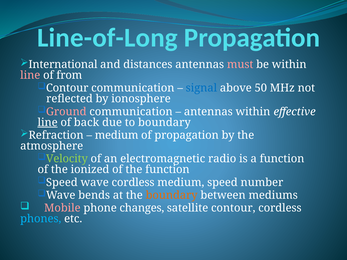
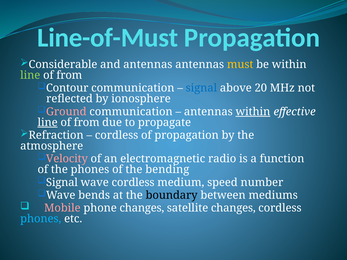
Line-of-Long: Line-of-Long -> Line-of-Must
International: International -> Considerable
and distances: distances -> antennas
must colour: pink -> yellow
line at (30, 75) colour: pink -> light green
50: 50 -> 20
within at (253, 112) underline: none -> present
back at (87, 122): back -> from
to boundary: boundary -> propagate
medium at (117, 135): medium -> cordless
Velocity colour: light green -> pink
the ionized: ionized -> phones
the function: function -> bending
Speed at (62, 183): Speed -> Signal
boundary at (172, 195) colour: orange -> black
satellite contour: contour -> changes
